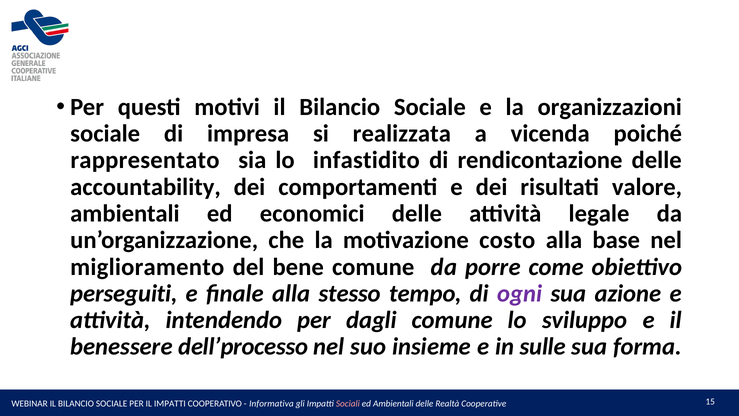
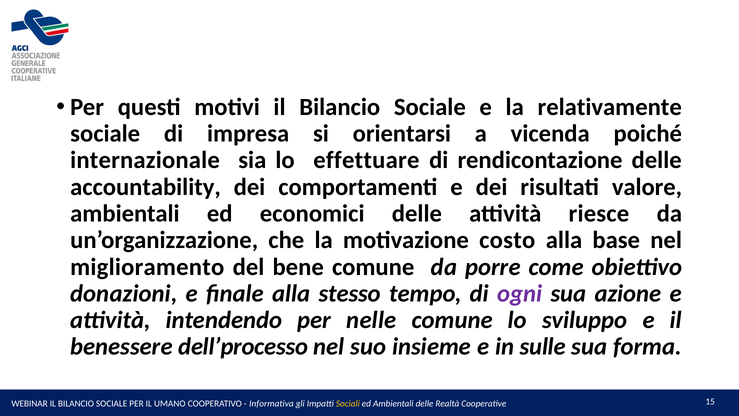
organizzazioni: organizzazioni -> relativamente
realizzata: realizzata -> orientarsi
rappresentato: rappresentato -> internazionale
infastidito: infastidito -> effettuare
legale: legale -> riesce
perseguiti: perseguiti -> donazioni
dagli: dagli -> nelle
IL IMPATTI: IMPATTI -> UMANO
Sociali colour: pink -> yellow
